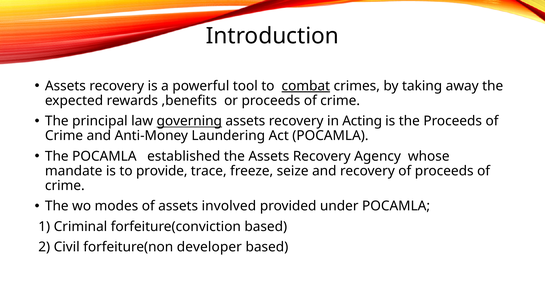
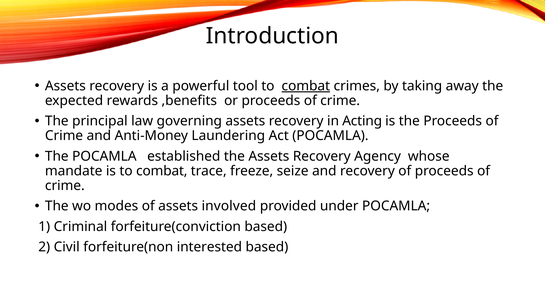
governing underline: present -> none
is to provide: provide -> combat
developer: developer -> interested
